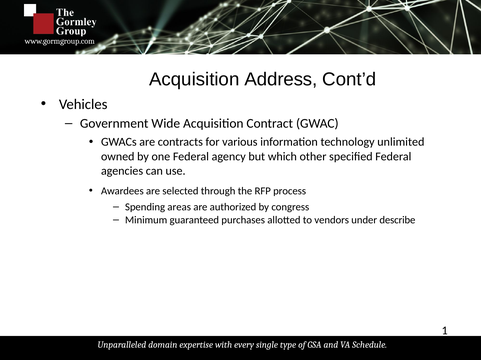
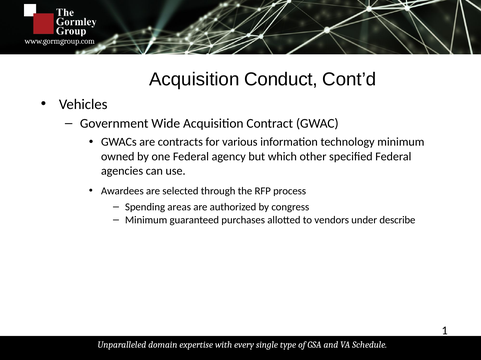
Address: Address -> Conduct
technology unlimited: unlimited -> minimum
